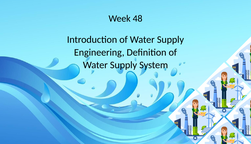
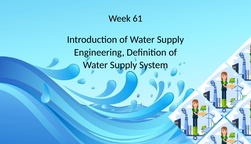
48: 48 -> 61
